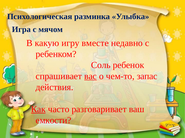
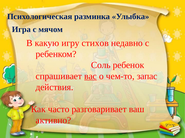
вместе: вместе -> стихов
Как underline: present -> none
емкости: емкости -> активно
